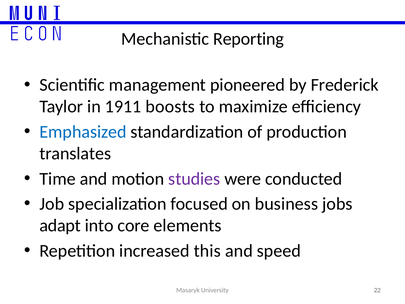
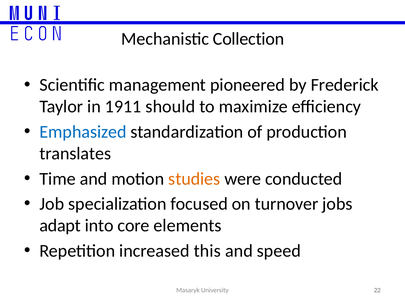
Reporting: Reporting -> Collection
boosts: boosts -> should
studies colour: purple -> orange
business: business -> turnover
